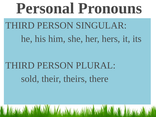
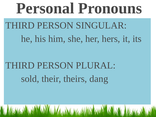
there: there -> dang
